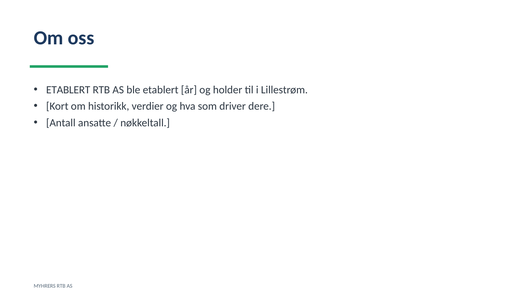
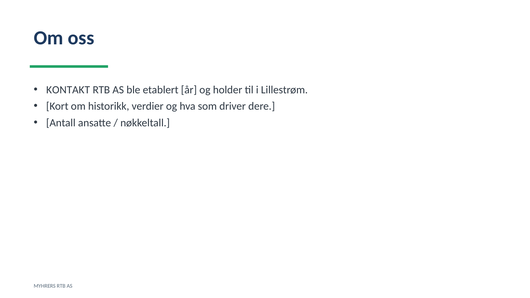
ETABLERT at (68, 90): ETABLERT -> KONTAKT
